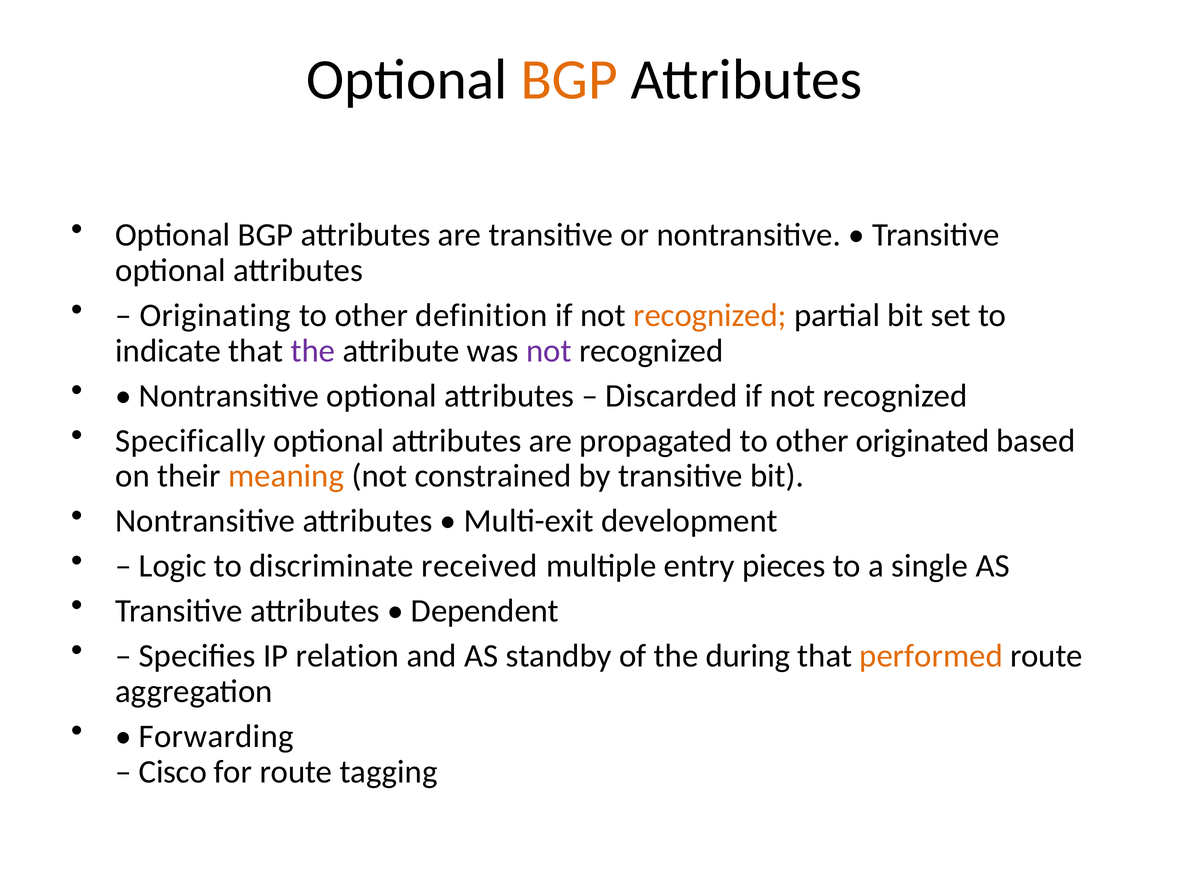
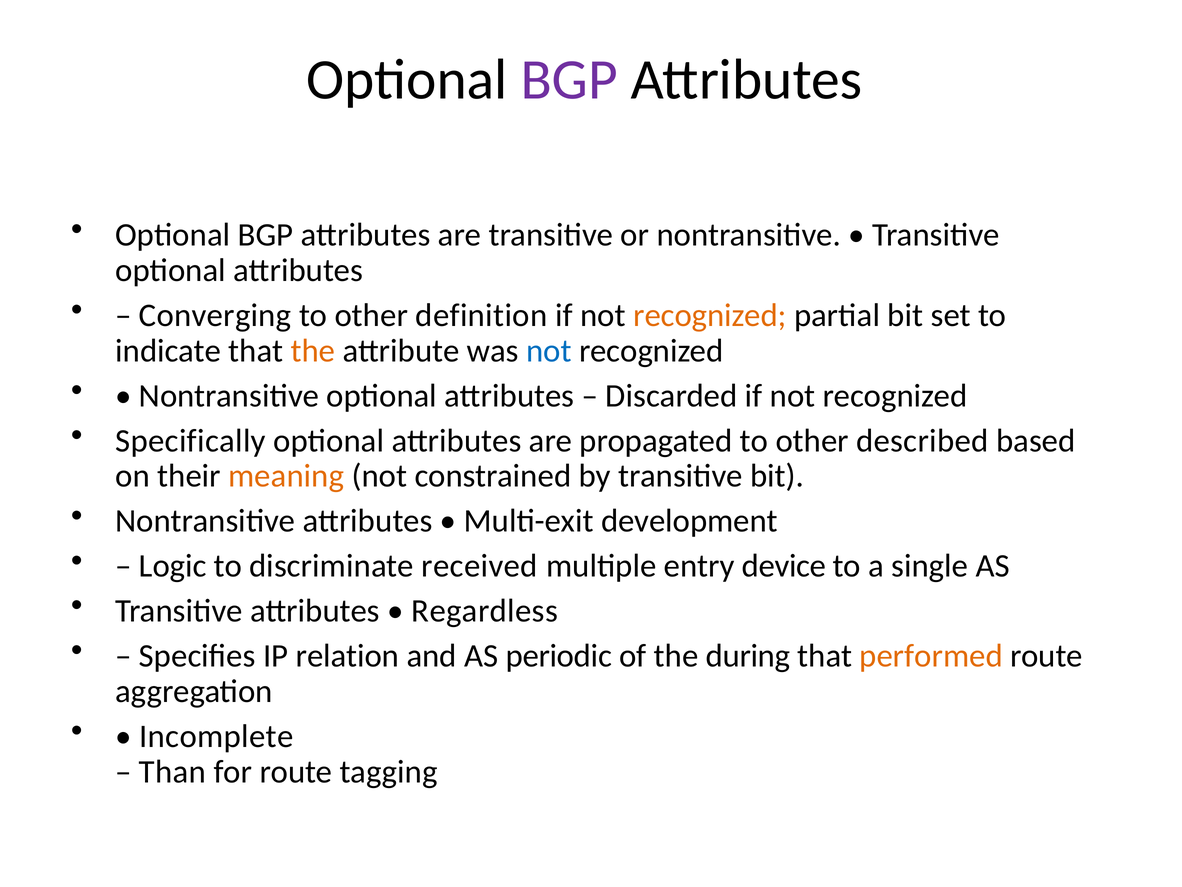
BGP at (569, 80) colour: orange -> purple
Originating: Originating -> Converging
the at (313, 351) colour: purple -> orange
not at (549, 351) colour: purple -> blue
originated: originated -> described
pieces: pieces -> device
Dependent: Dependent -> Regardless
standby: standby -> periodic
Forwarding: Forwarding -> Incomplete
Cisco: Cisco -> Than
